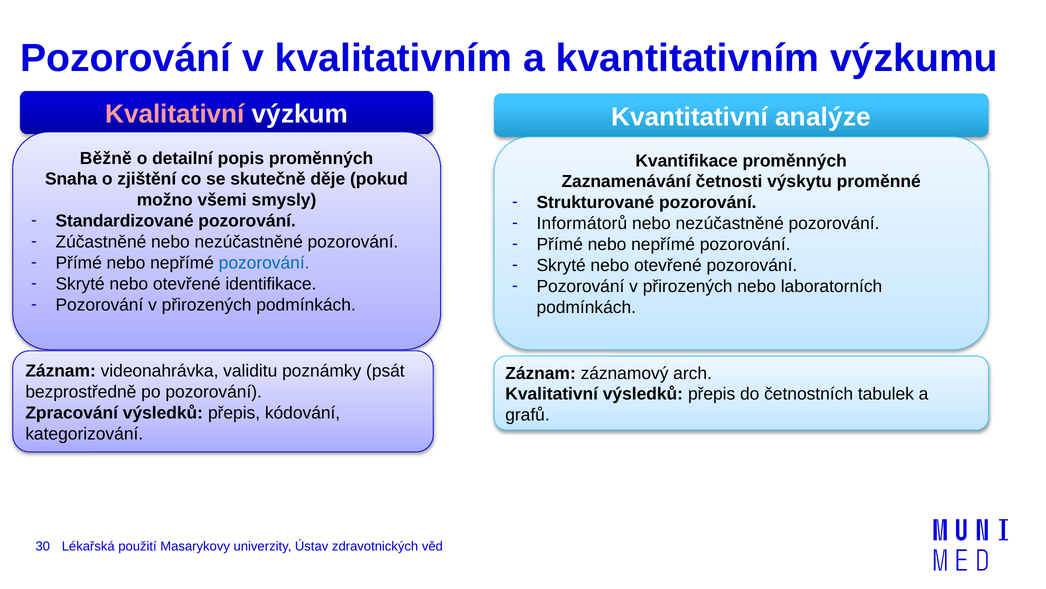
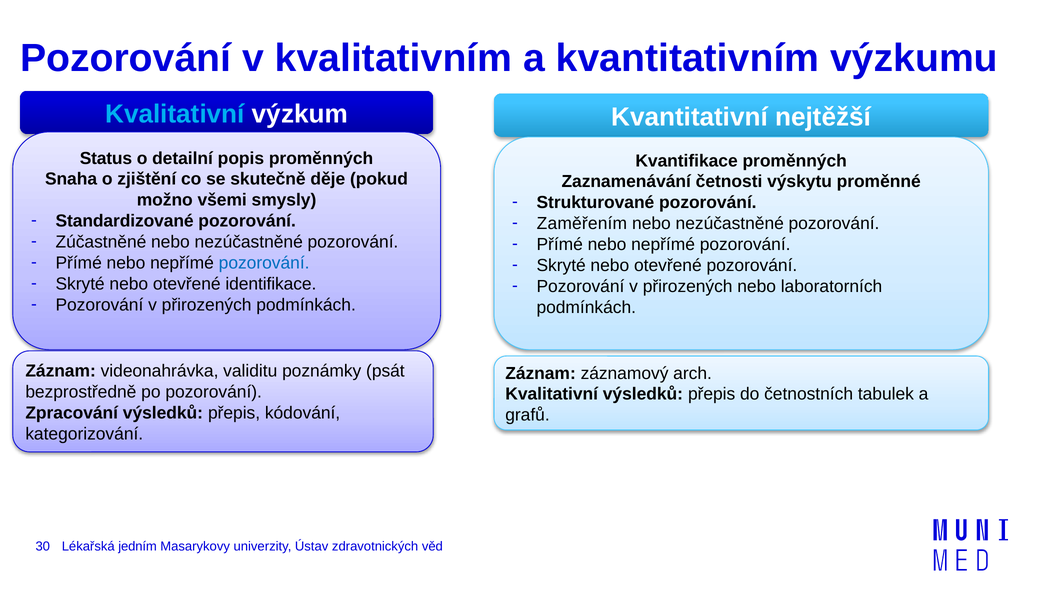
Kvalitativní at (175, 114) colour: pink -> light blue
analýze: analýze -> nejtěžší
Běžně: Běžně -> Status
Informátorů: Informátorů -> Zaměřením
použití: použití -> jedním
